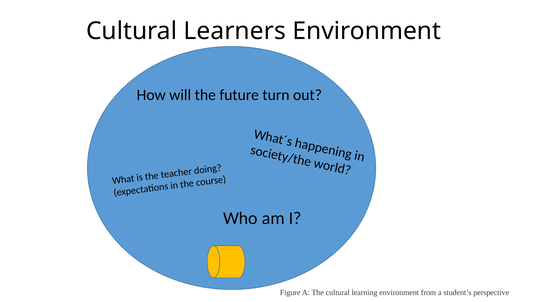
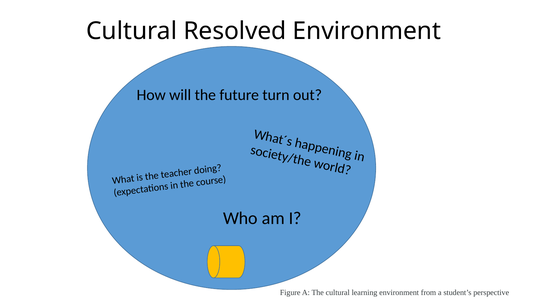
Learners: Learners -> Resolved
